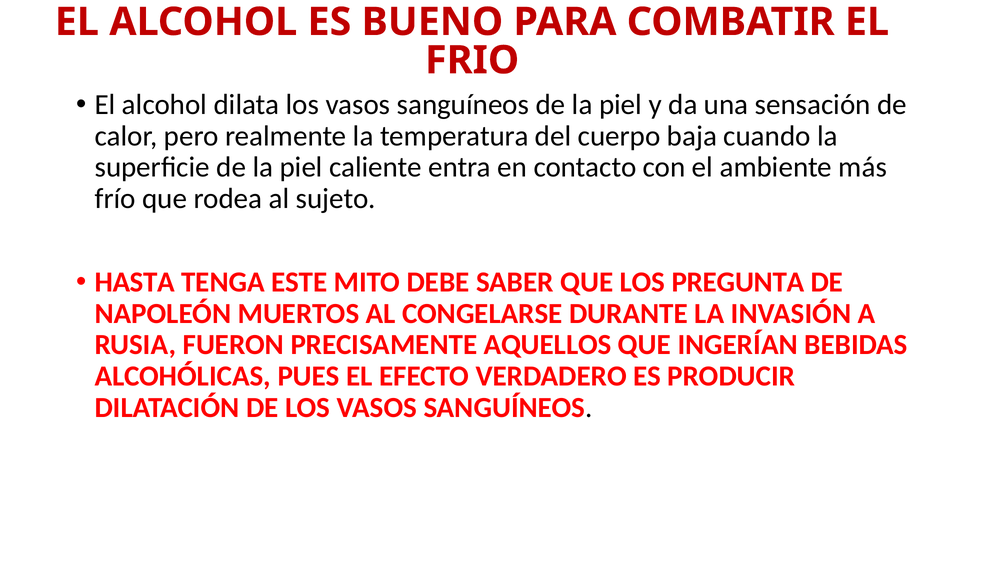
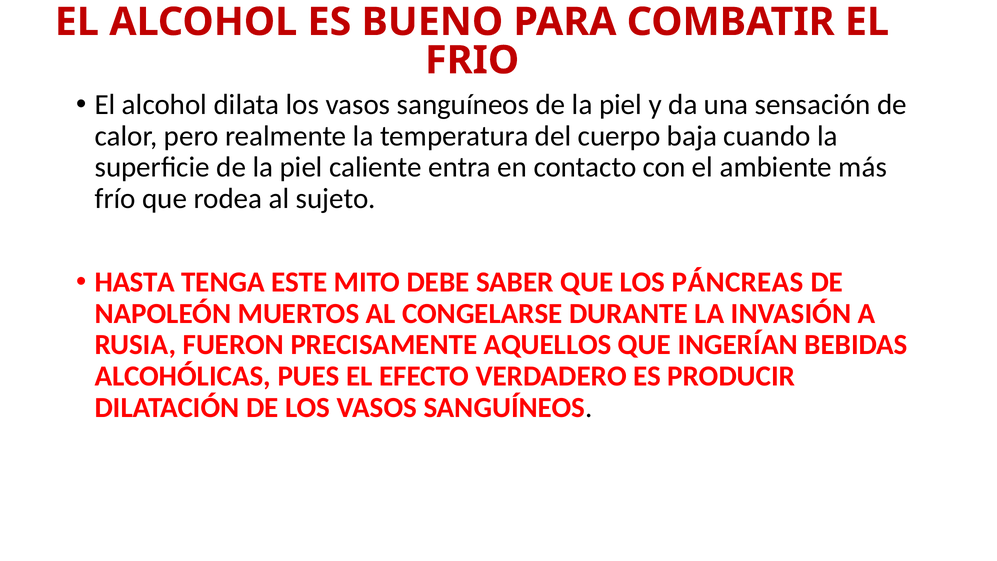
PREGUNTA: PREGUNTA -> PÁNCREAS
